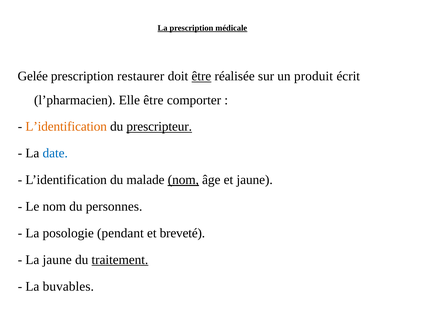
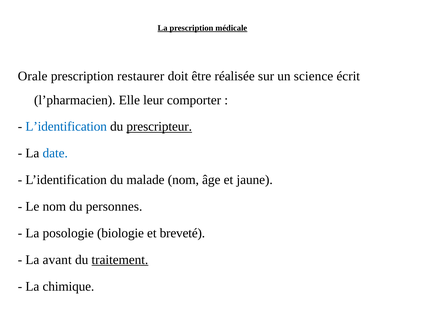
Gelée: Gelée -> Orale
être at (201, 76) underline: present -> none
produit: produit -> science
Elle être: être -> leur
L’identification at (66, 127) colour: orange -> blue
nom at (183, 180) underline: present -> none
pendant: pendant -> biologie
La jaune: jaune -> avant
buvables: buvables -> chimique
